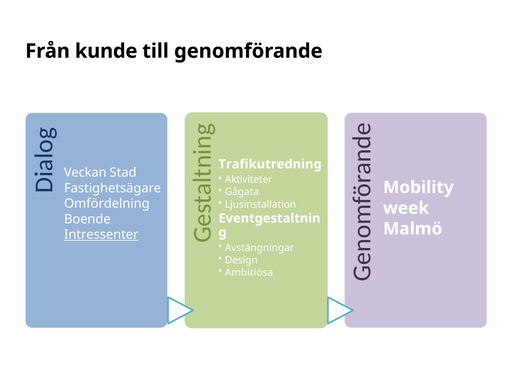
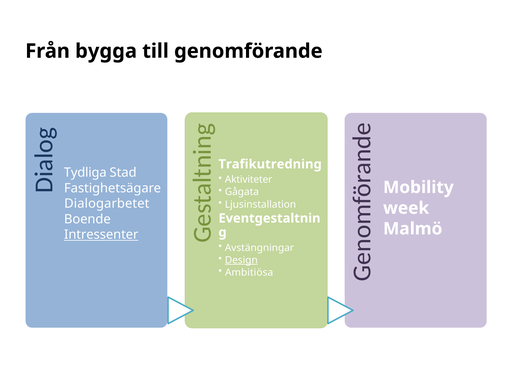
kunde: kunde -> bygga
Veckan: Veckan -> Tydliga
Omfördelning: Omfördelning -> Dialogarbetet
Design underline: none -> present
